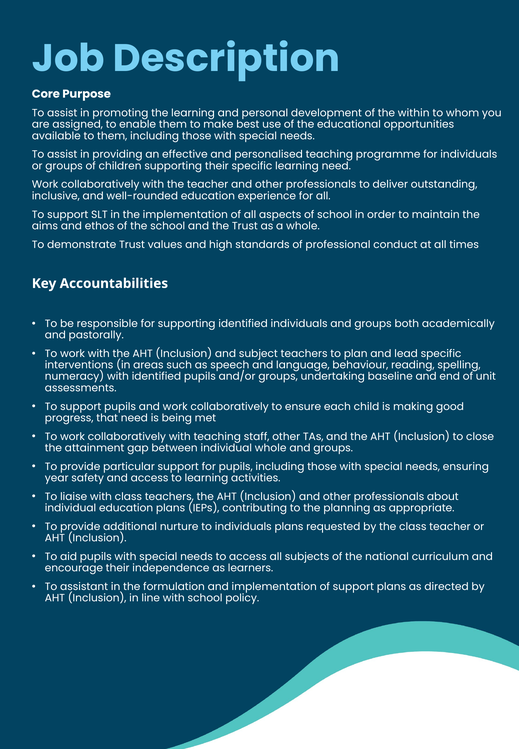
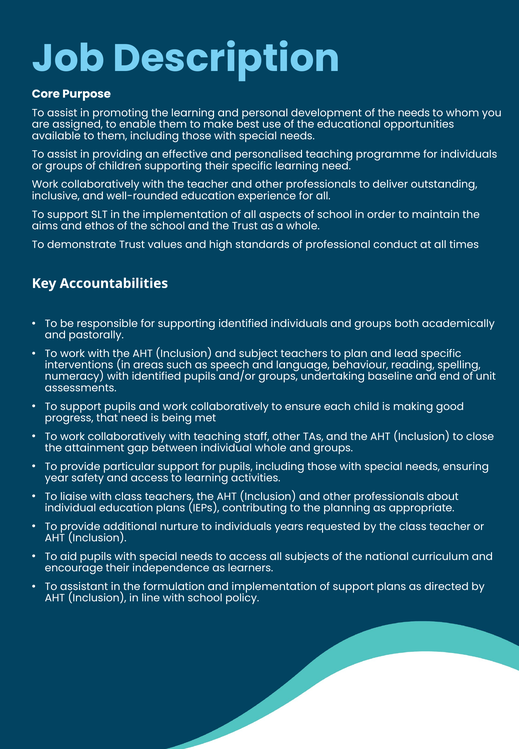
the within: within -> needs
individuals plans: plans -> years
